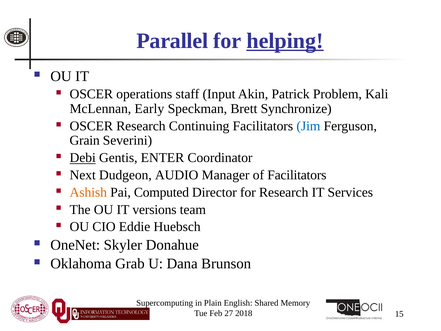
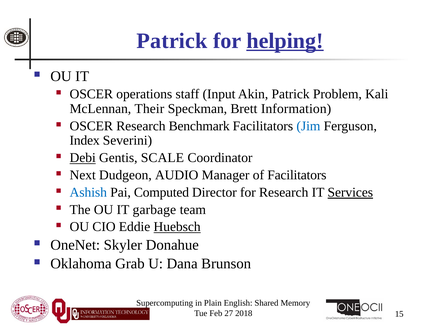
Parallel at (172, 41): Parallel -> Patrick
Early: Early -> Their
Synchronize: Synchronize -> Information
Continuing: Continuing -> Benchmark
Grain: Grain -> Index
ENTER: ENTER -> SCALE
Ashish colour: orange -> blue
Services underline: none -> present
versions: versions -> garbage
Huebsch underline: none -> present
